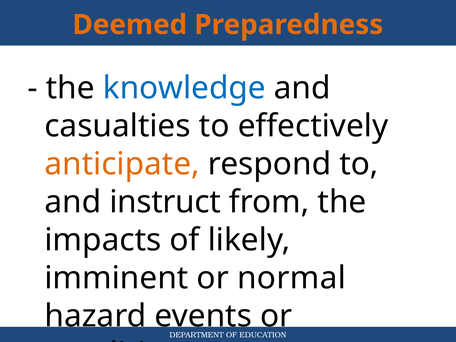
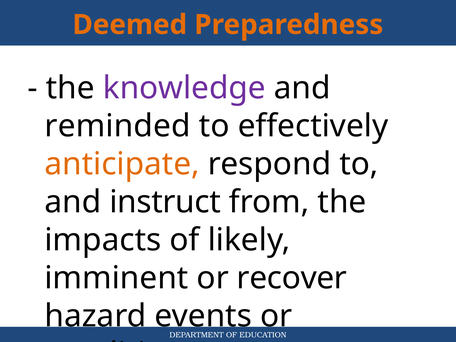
knowledge colour: blue -> purple
casualties: casualties -> reminded
normal: normal -> recover
